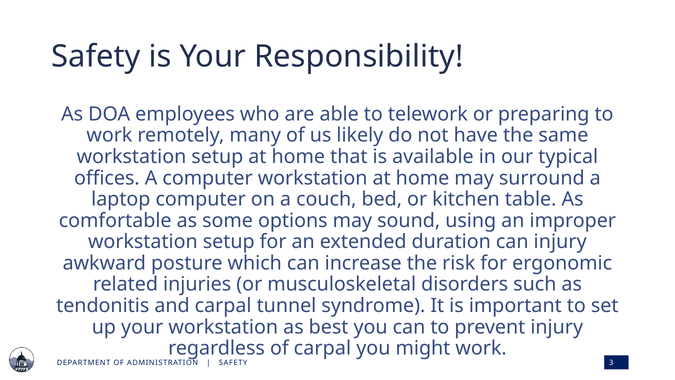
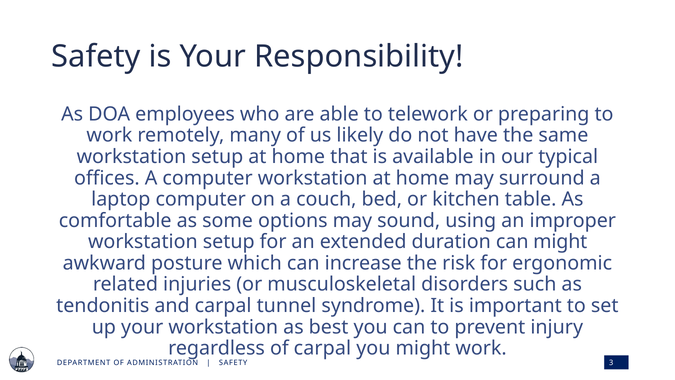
can injury: injury -> might
